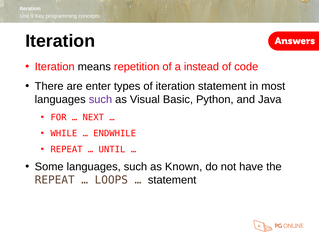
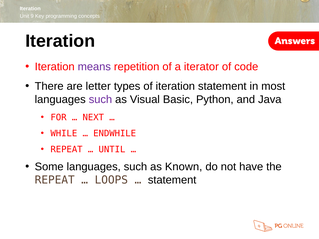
means colour: black -> purple
instead: instead -> iterator
enter: enter -> letter
